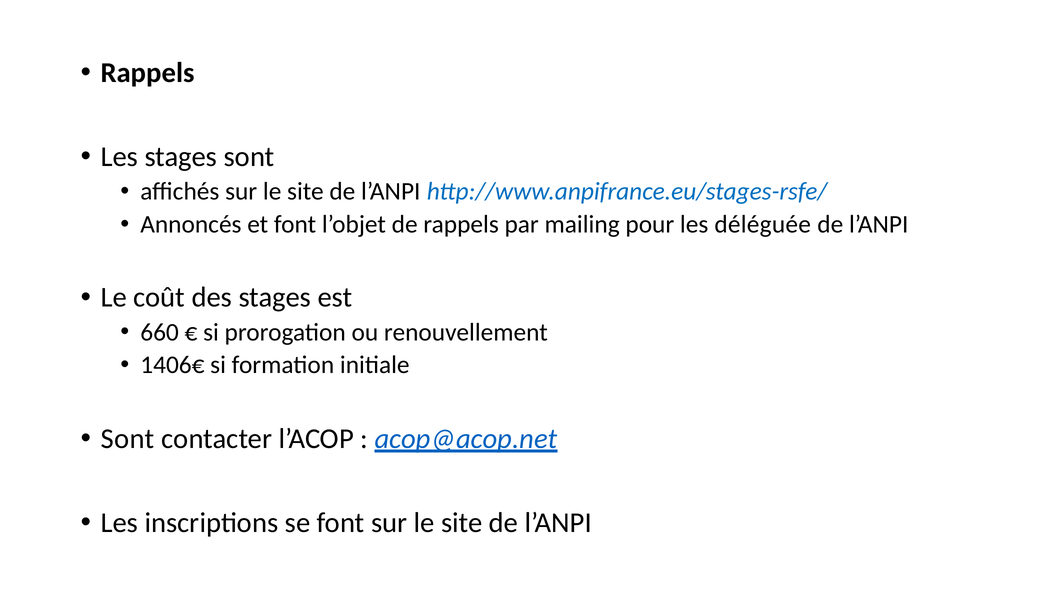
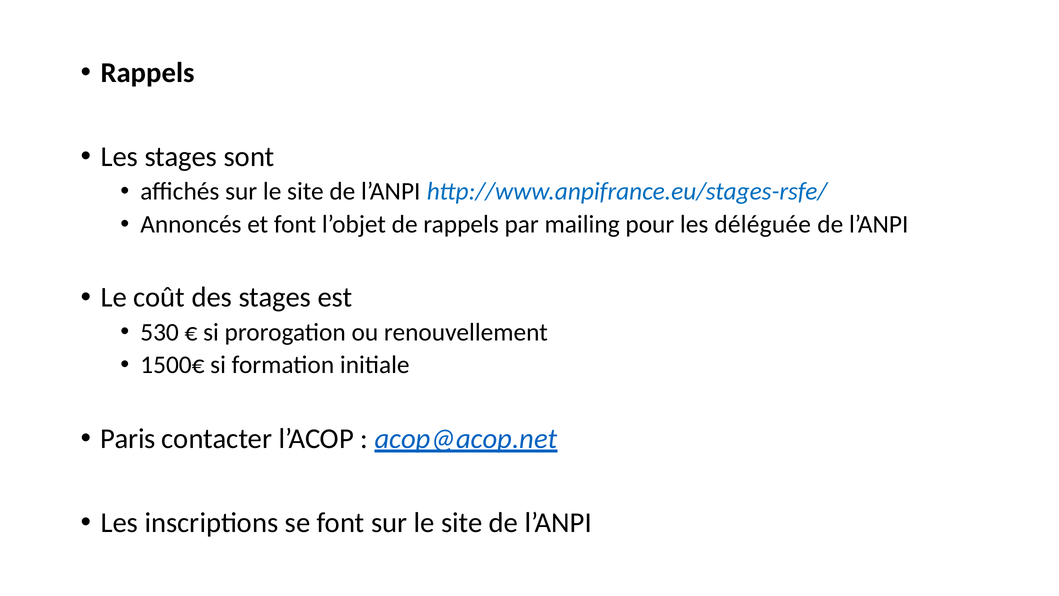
660: 660 -> 530
1406€: 1406€ -> 1500€
Sont at (128, 438): Sont -> Paris
